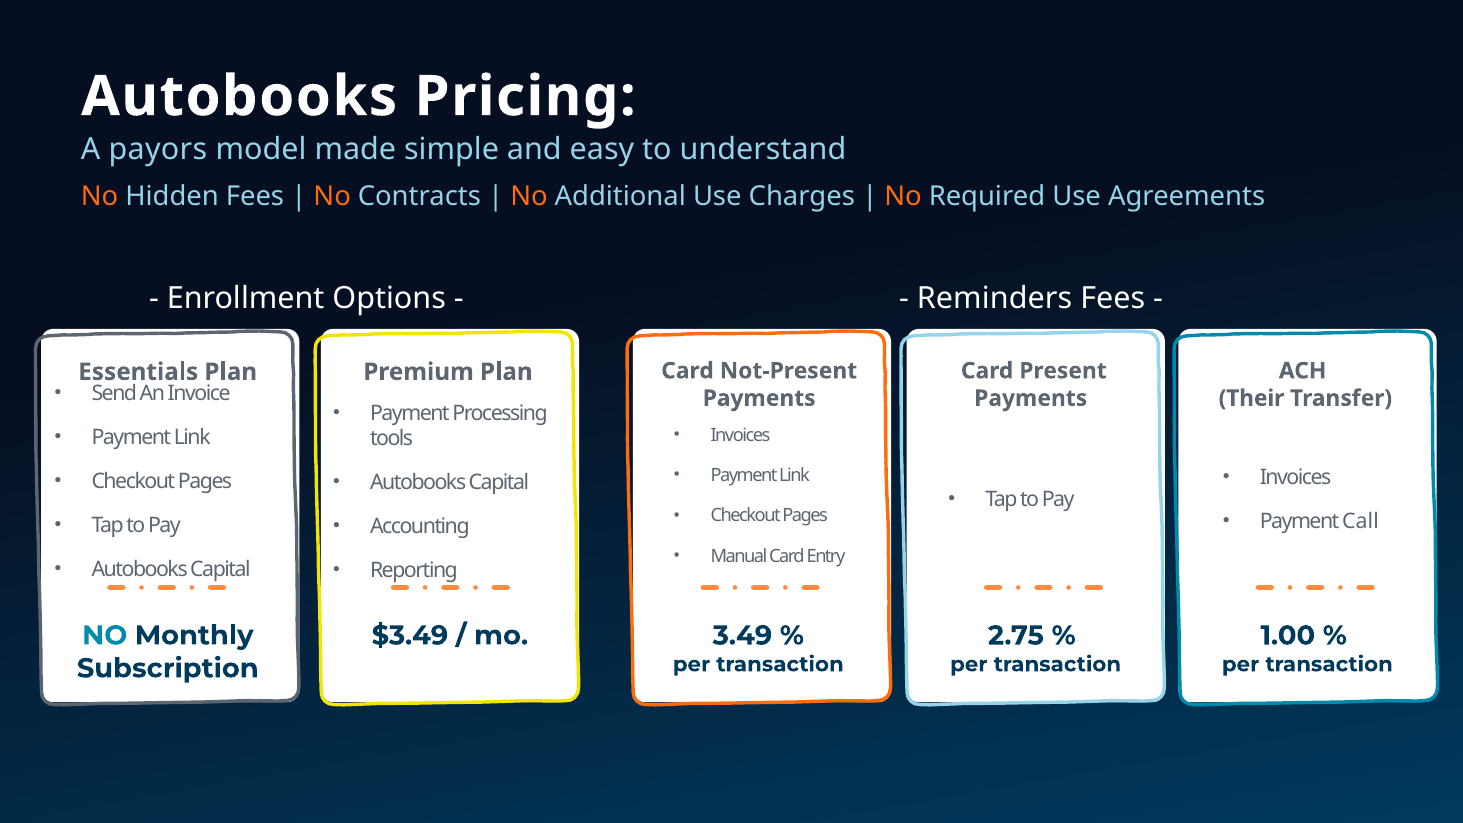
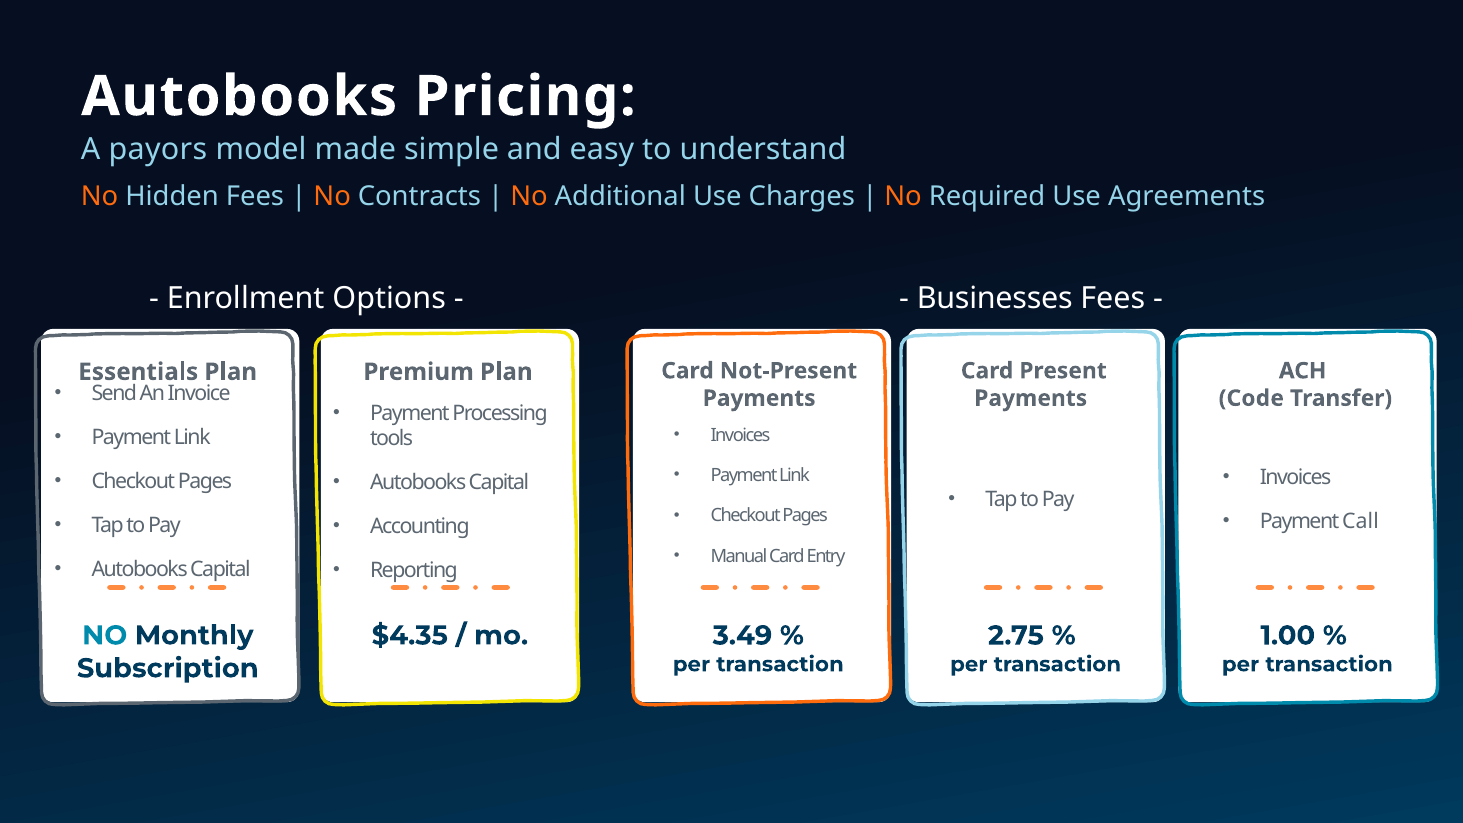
Reminders: Reminders -> Businesses
Their: Their -> Code
$3.49: $3.49 -> $4.35
